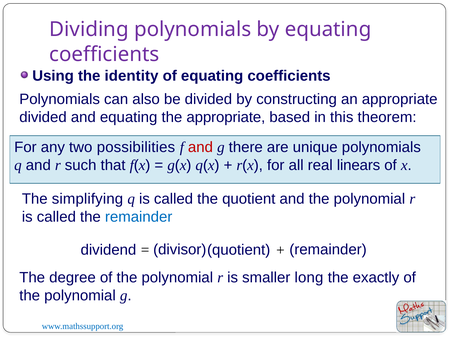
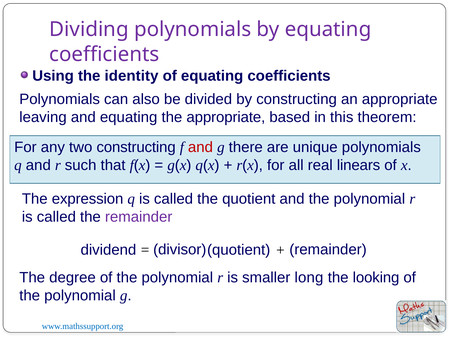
divided at (43, 117): divided -> leaving
two possibilities: possibilities -> constructing
simplifying: simplifying -> expression
remainder at (139, 217) colour: blue -> purple
exactly: exactly -> looking
